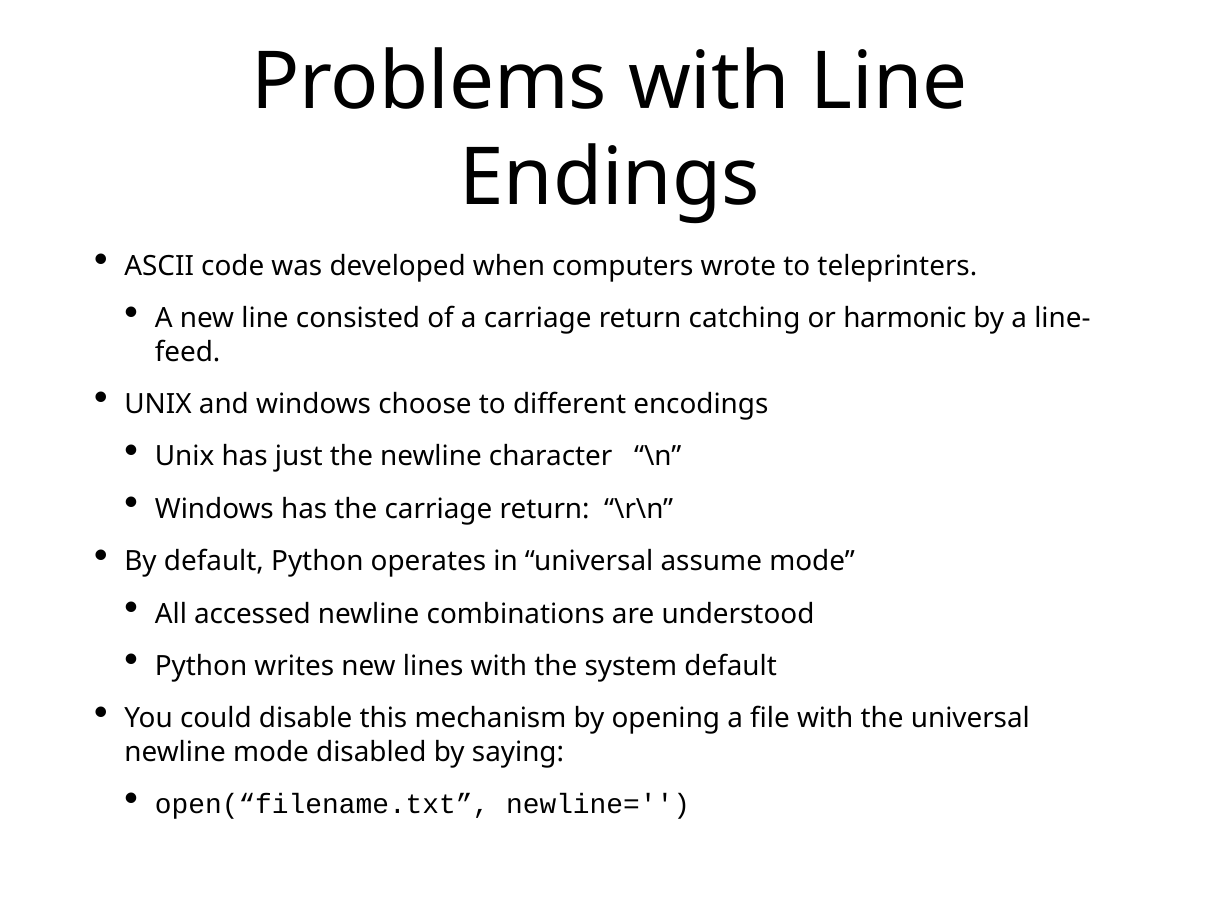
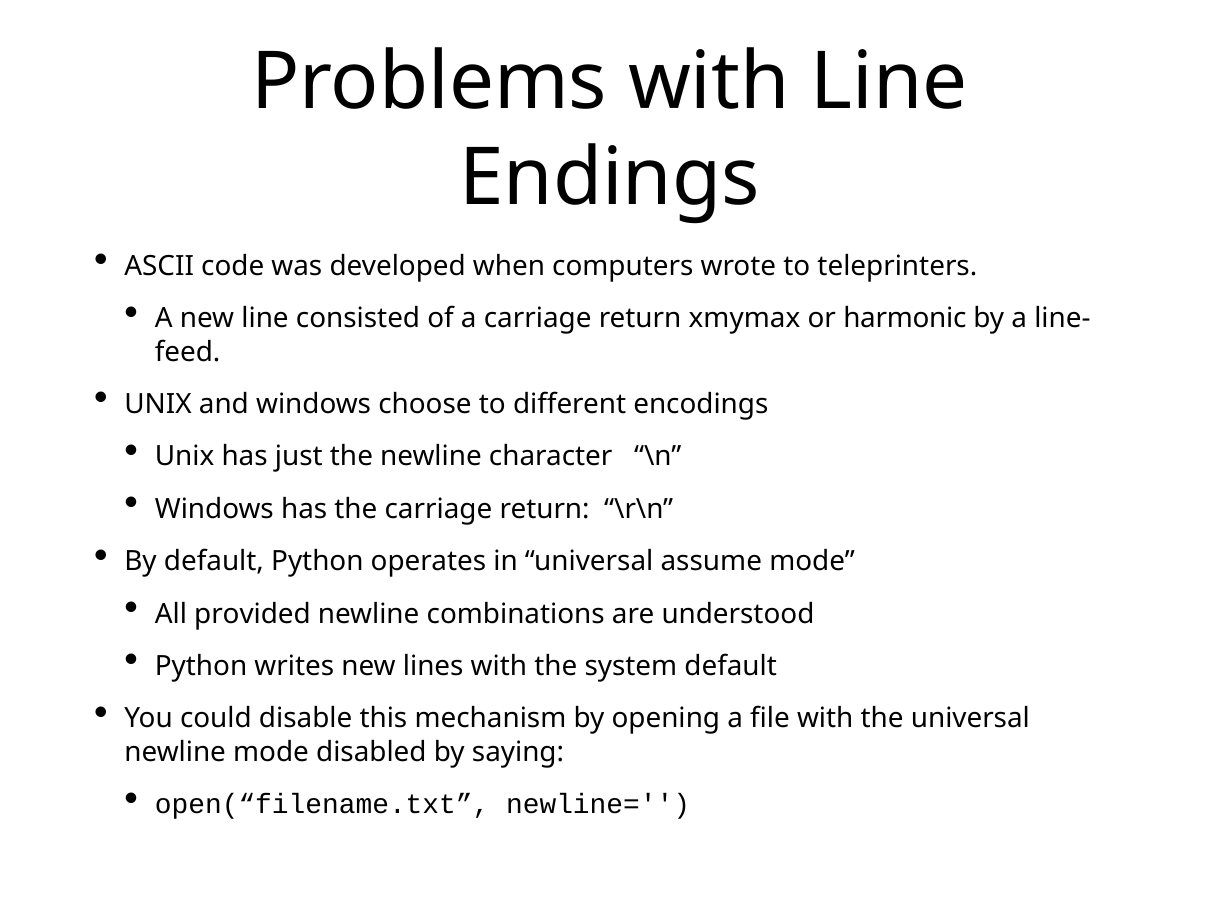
catching: catching -> xmymax
accessed: accessed -> provided
